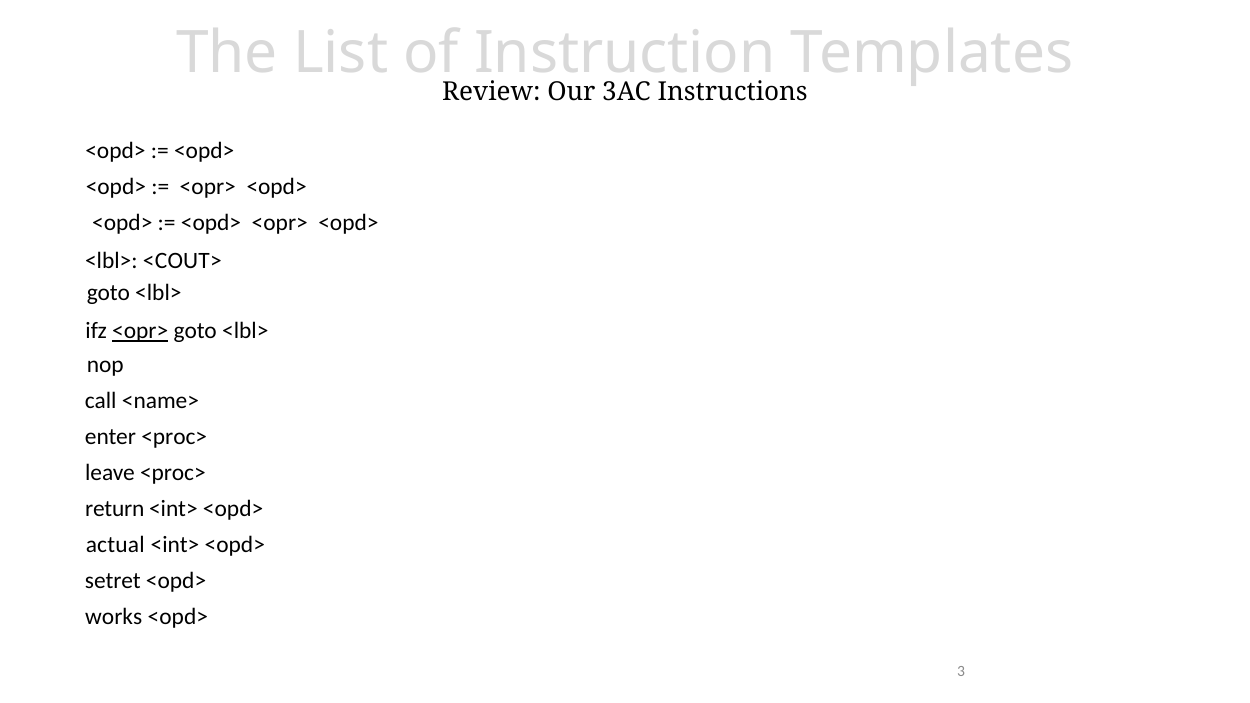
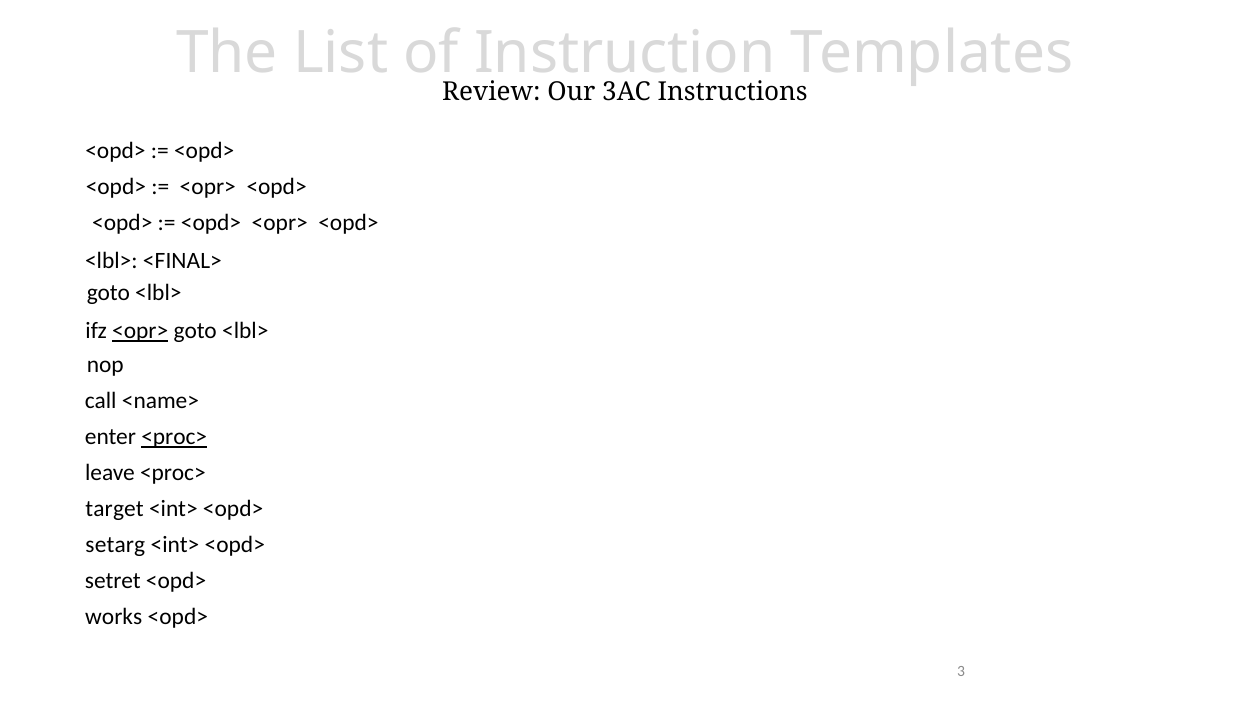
<COUT>: <COUT> -> <FINAL>
<proc> at (174, 437) underline: none -> present
return: return -> target
actual: actual -> setarg
